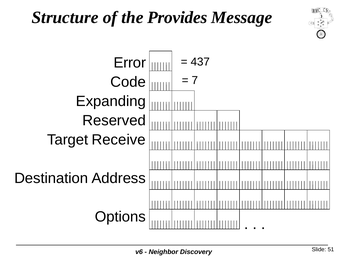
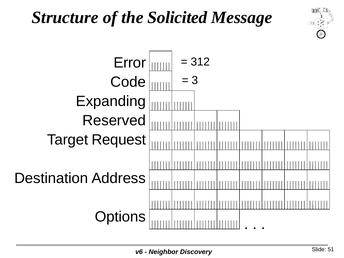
Provides: Provides -> Solicited
437: 437 -> 312
7: 7 -> 3
Receive: Receive -> Request
